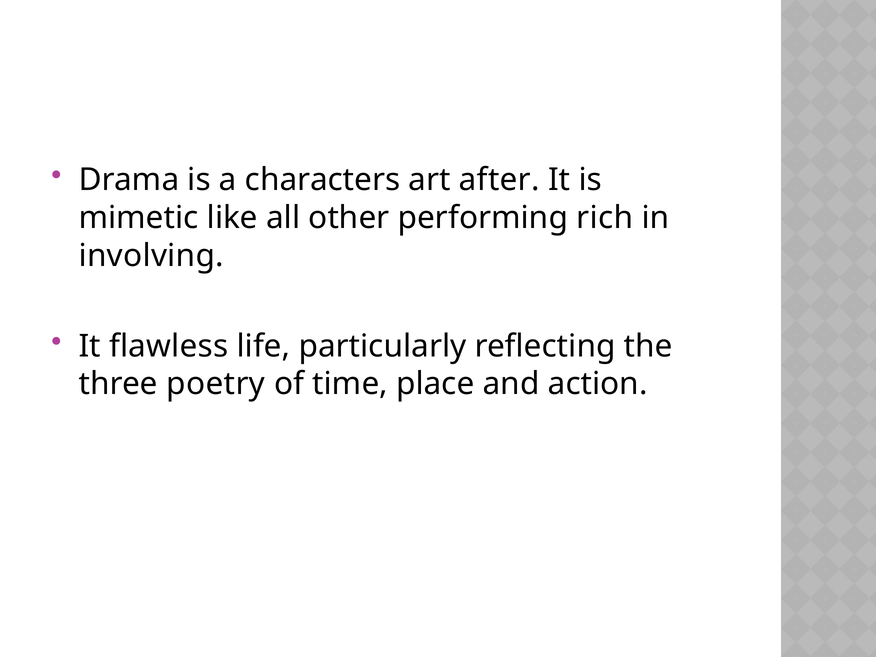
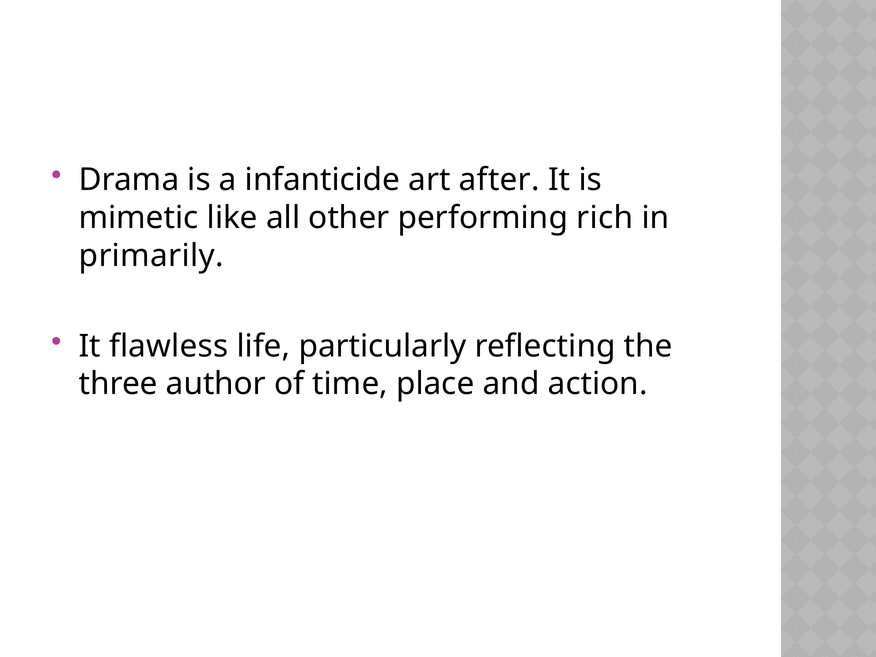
characters: characters -> infanticide
involving: involving -> primarily
poetry: poetry -> author
